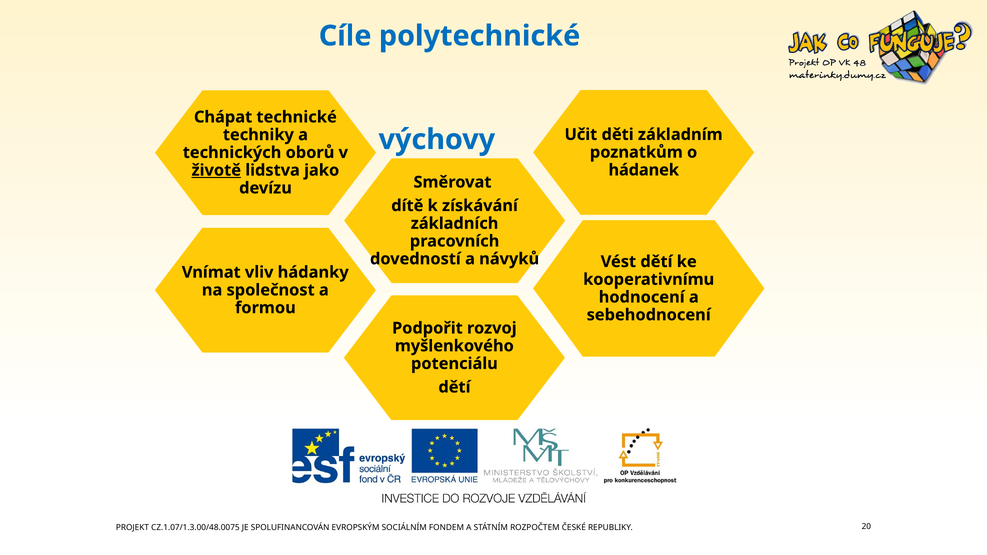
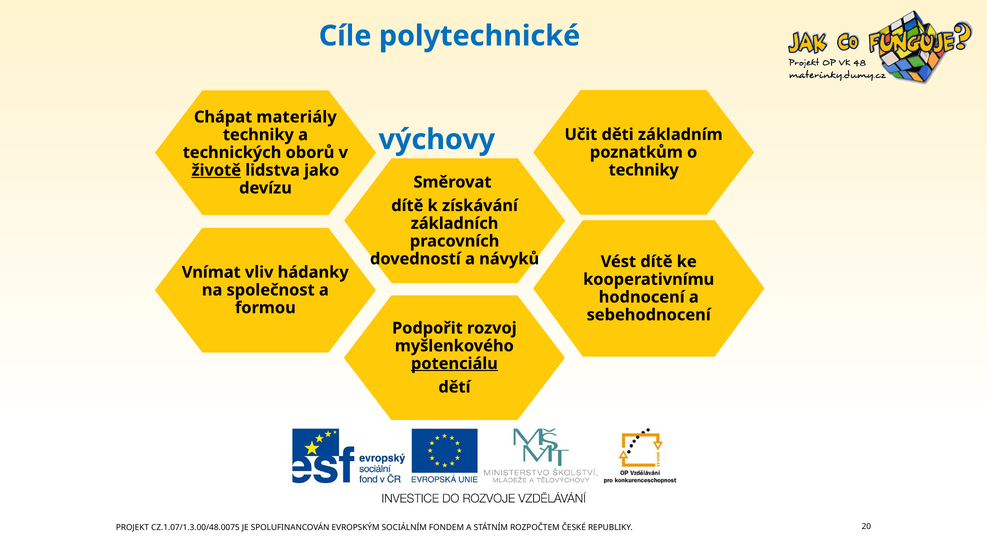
technické: technické -> materiály
hádanek at (644, 170): hádanek -> techniky
Vést dětí: dětí -> dítě
potenciálu underline: none -> present
